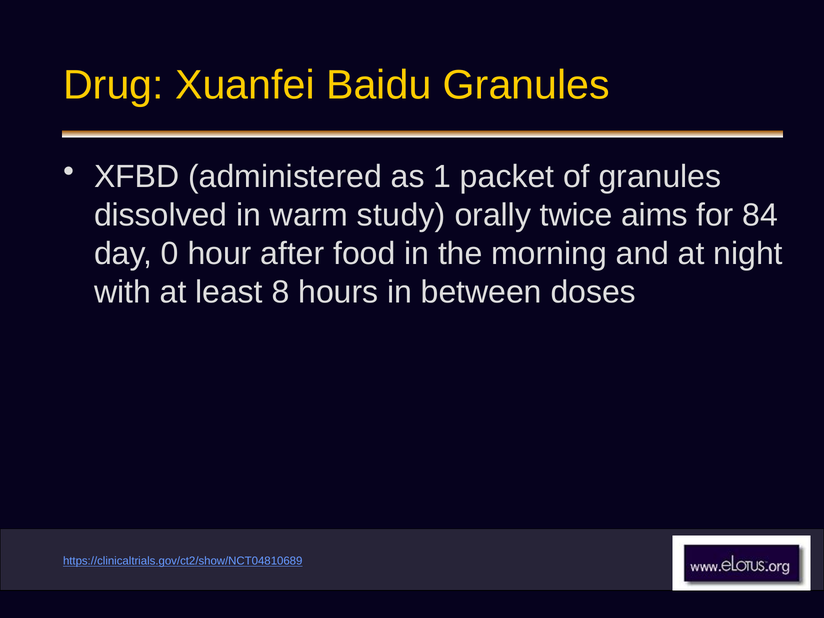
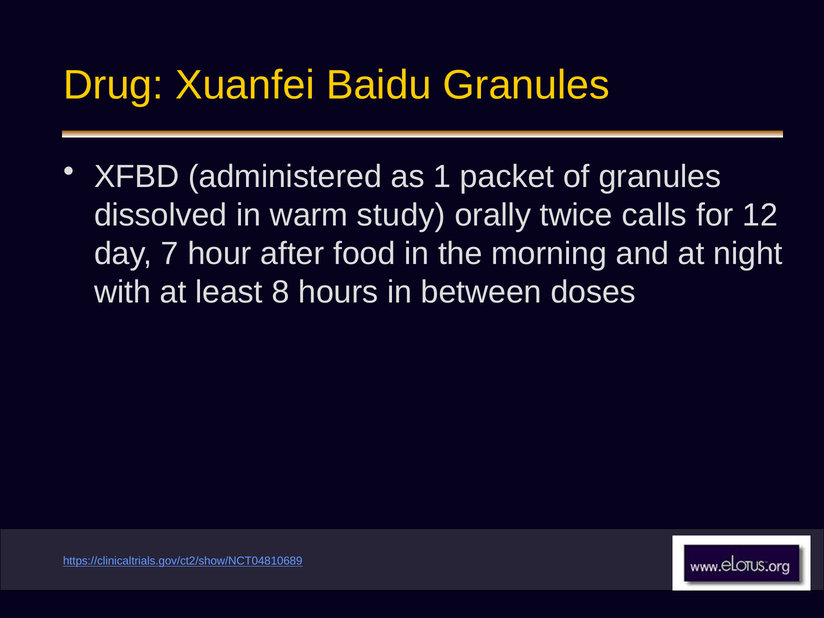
aims: aims -> calls
84: 84 -> 12
0: 0 -> 7
